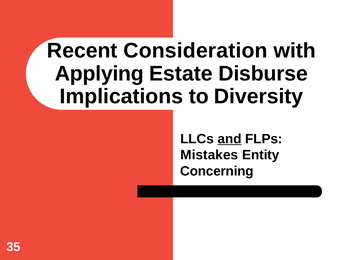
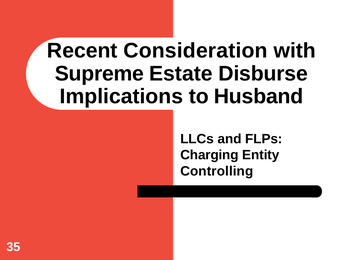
Applying: Applying -> Supreme
Diversity: Diversity -> Husband
and underline: present -> none
Mistakes: Mistakes -> Charging
Concerning: Concerning -> Controlling
